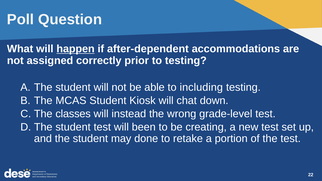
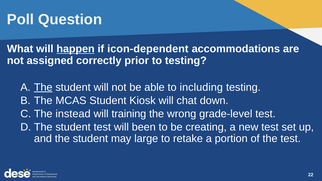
after-dependent: after-dependent -> icon-dependent
The at (43, 87) underline: none -> present
classes: classes -> instead
instead: instead -> training
done: done -> large
